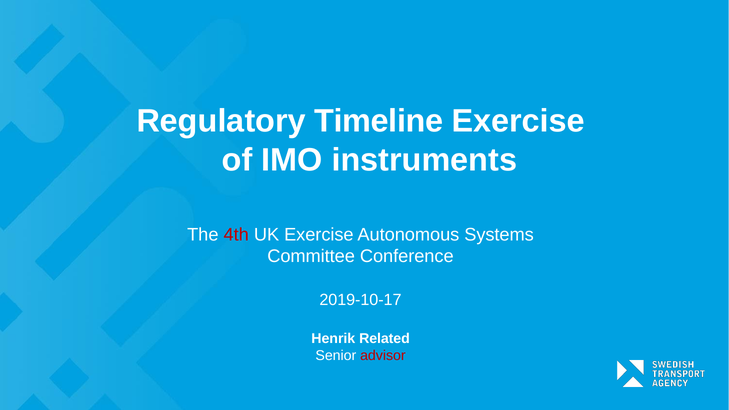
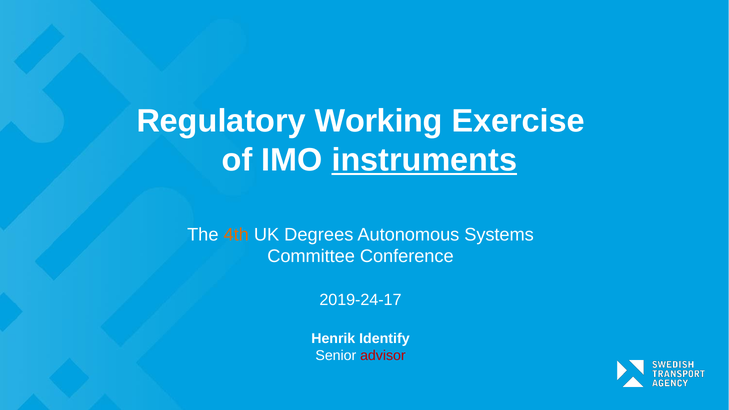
Timeline: Timeline -> Working
instruments underline: none -> present
4th colour: red -> orange
UK Exercise: Exercise -> Degrees
2019-10-17: 2019-10-17 -> 2019-24-17
Related: Related -> Identify
